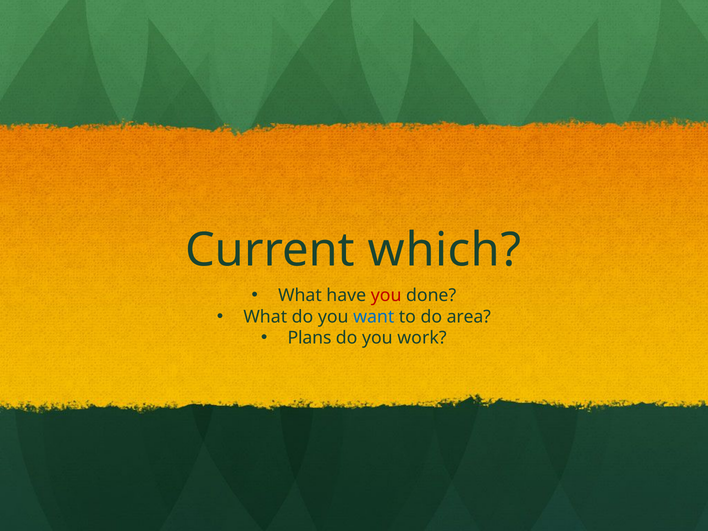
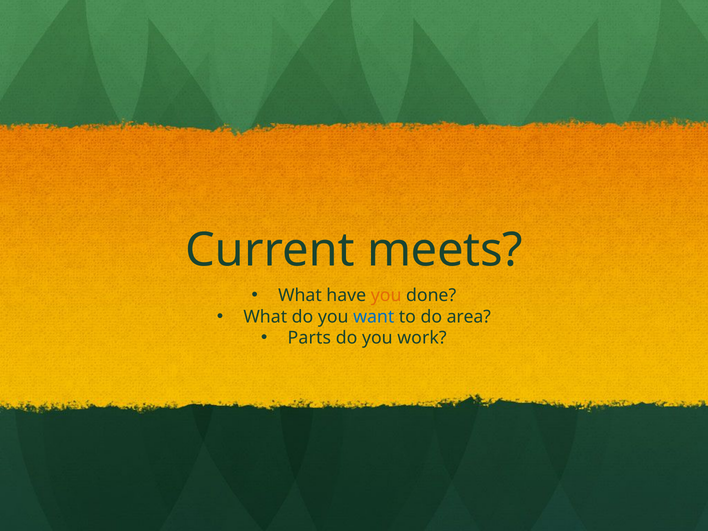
which: which -> meets
you at (386, 295) colour: red -> orange
Plans: Plans -> Parts
